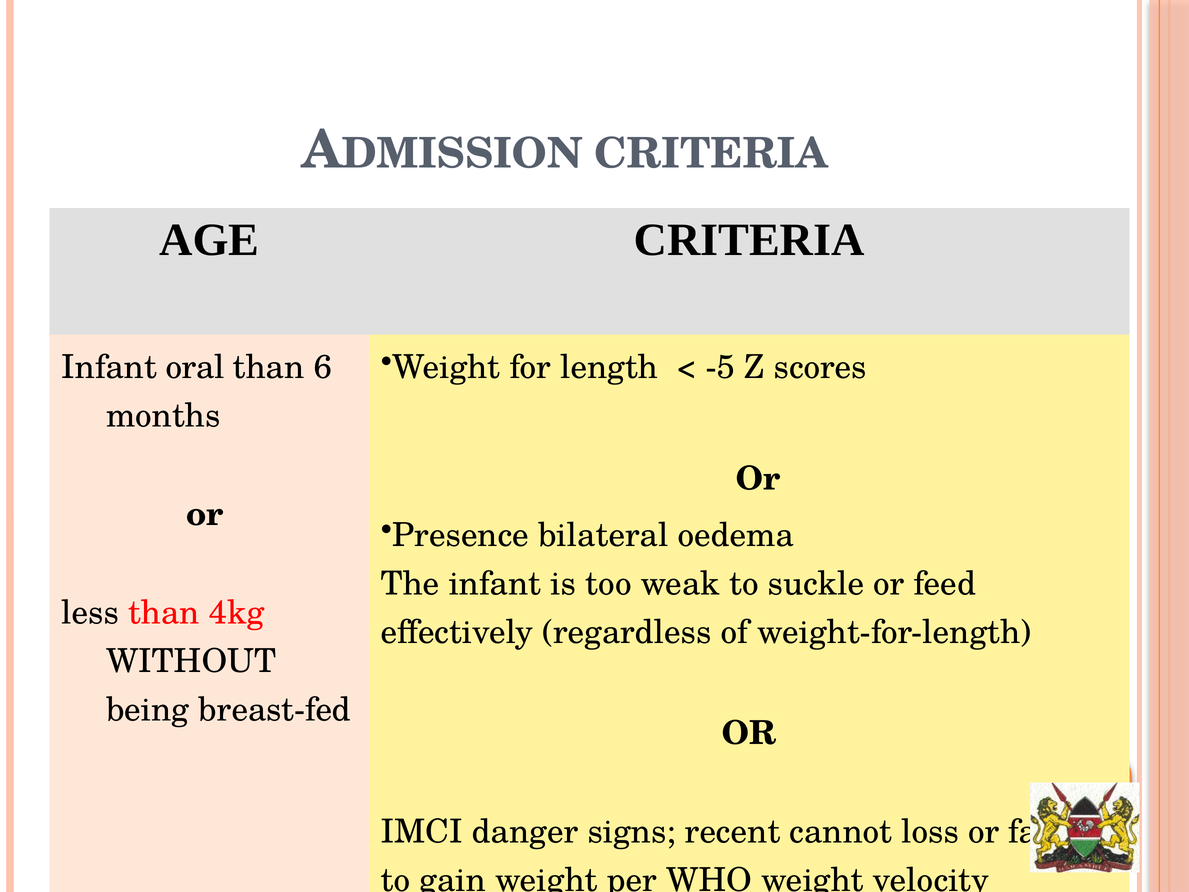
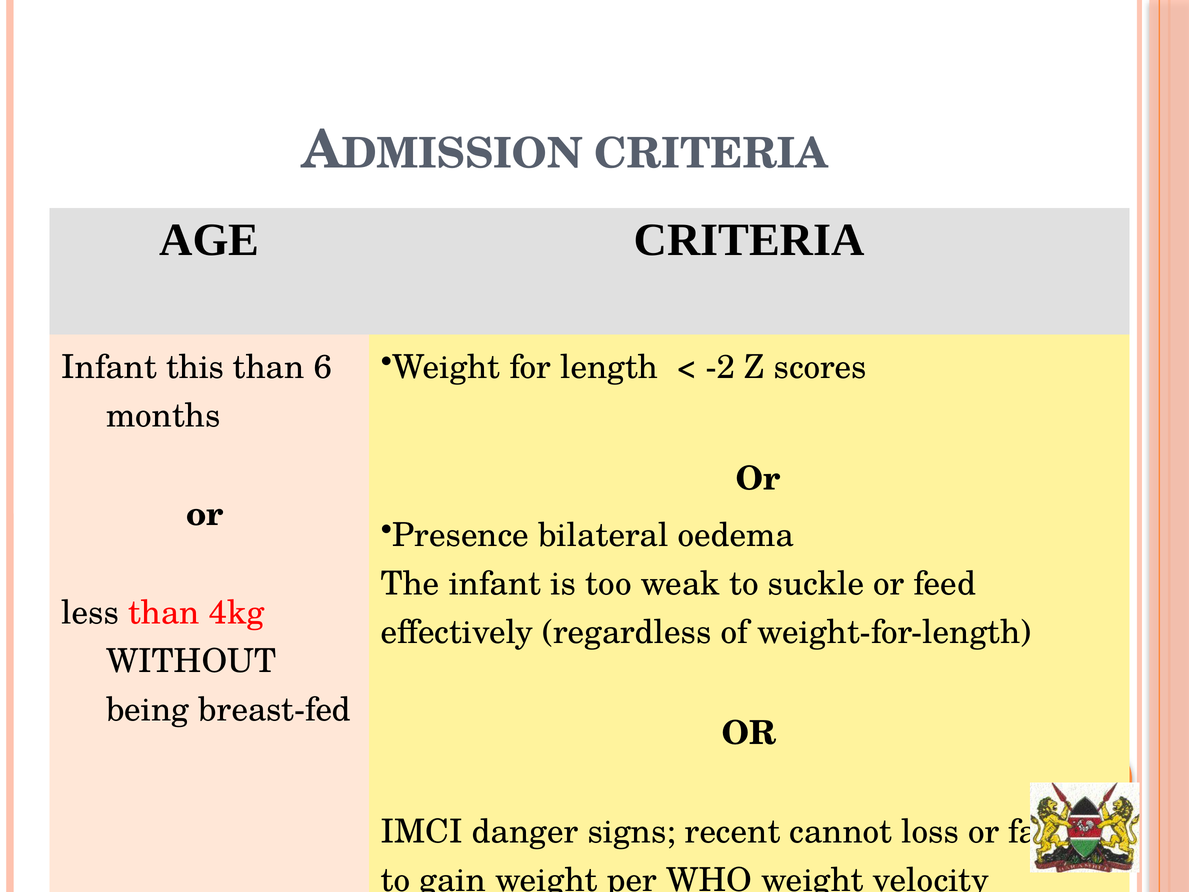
-5: -5 -> -2
oral: oral -> this
